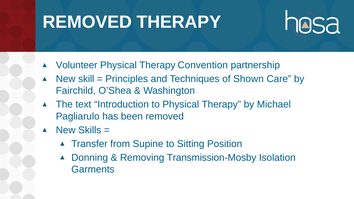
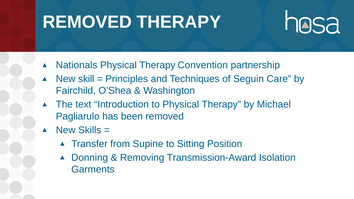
Volunteer: Volunteer -> Nationals
Shown: Shown -> Seguin
Transmission-Mosby: Transmission-Mosby -> Transmission-Award
